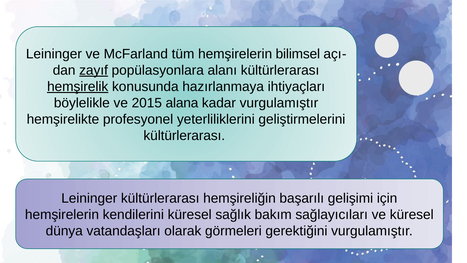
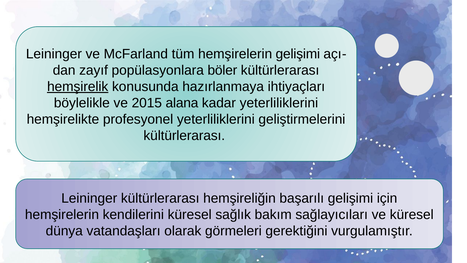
hemşirelerin bilimsel: bilimsel -> gelişimi
zayıf underline: present -> none
alanı: alanı -> böler
kadar vurgulamıştır: vurgulamıştır -> yeterliliklerini
